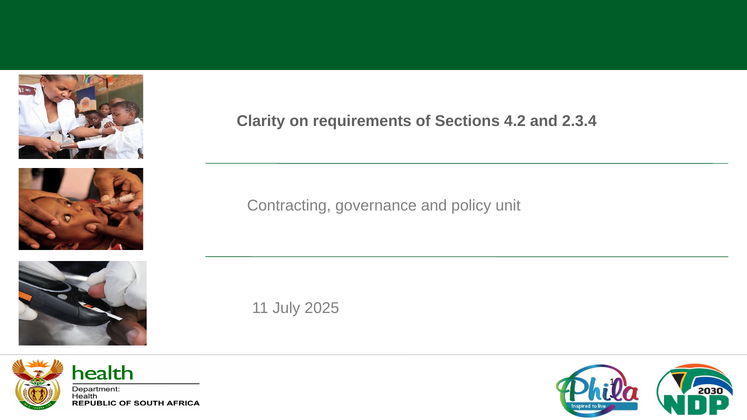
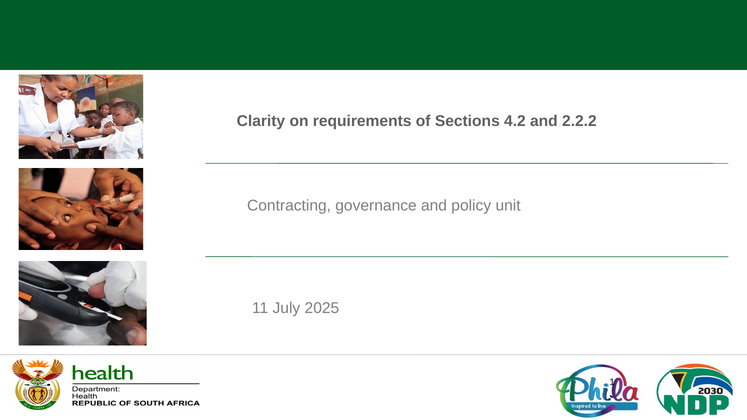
2.3.4: 2.3.4 -> 2.2.2
